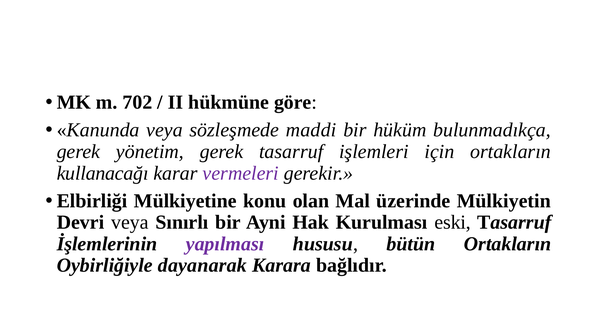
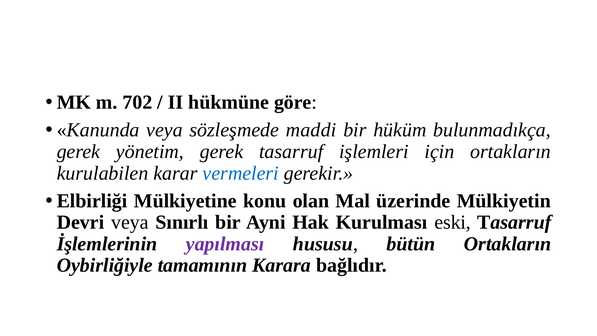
kullanacağı: kullanacağı -> kurulabilen
vermeleri colour: purple -> blue
dayanarak: dayanarak -> tamamının
